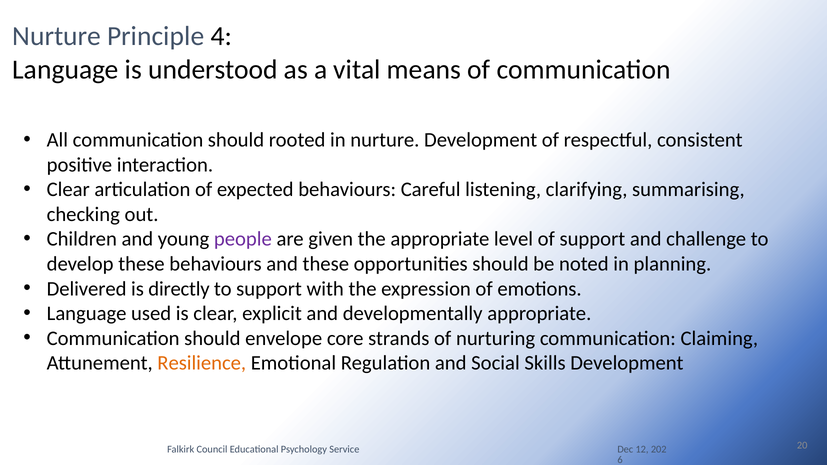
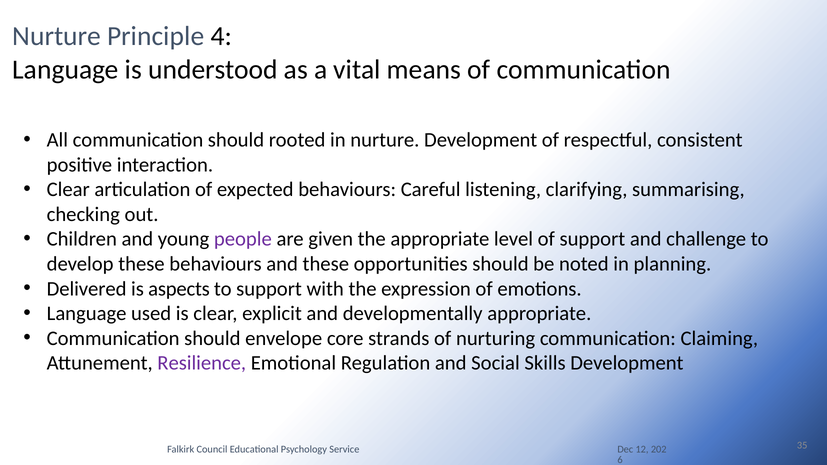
directly: directly -> aspects
Resilience colour: orange -> purple
20: 20 -> 35
